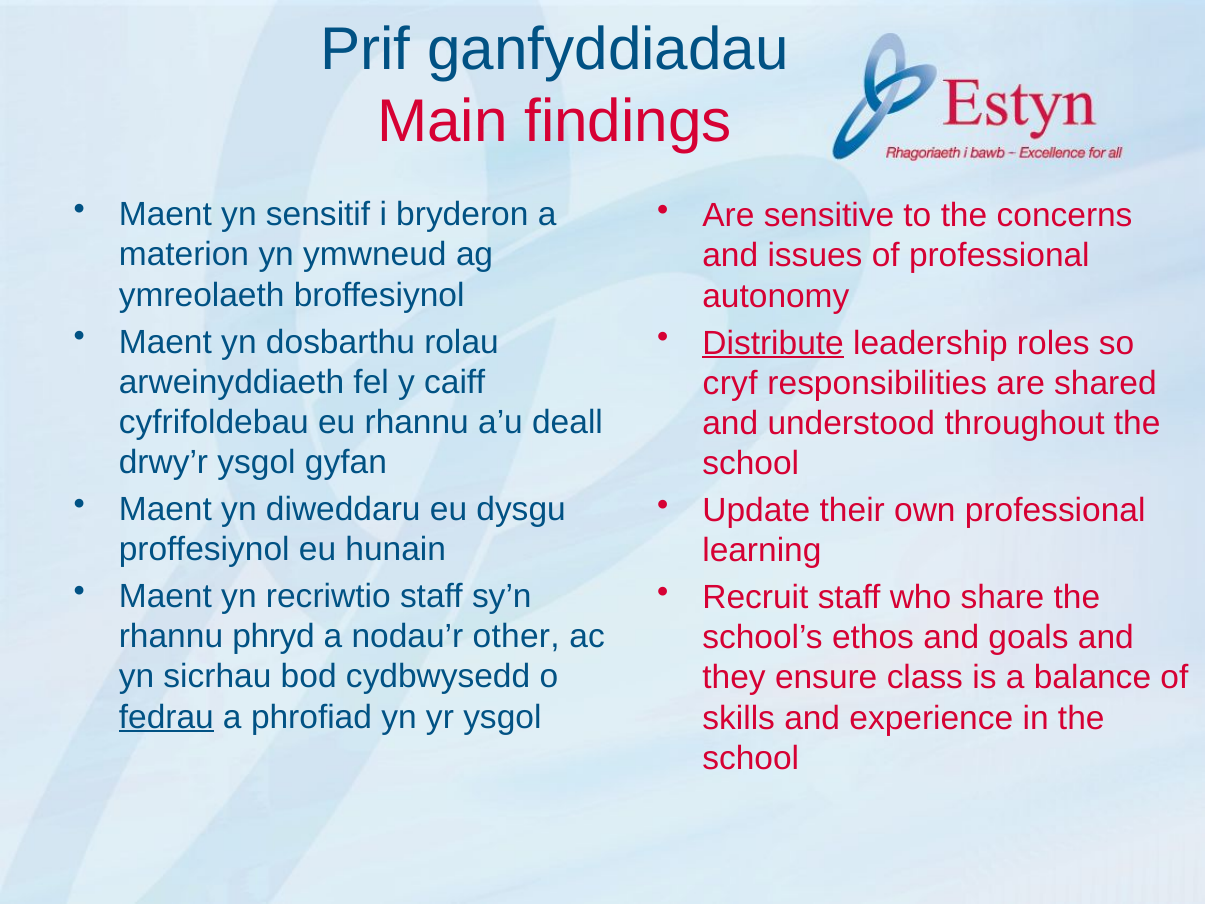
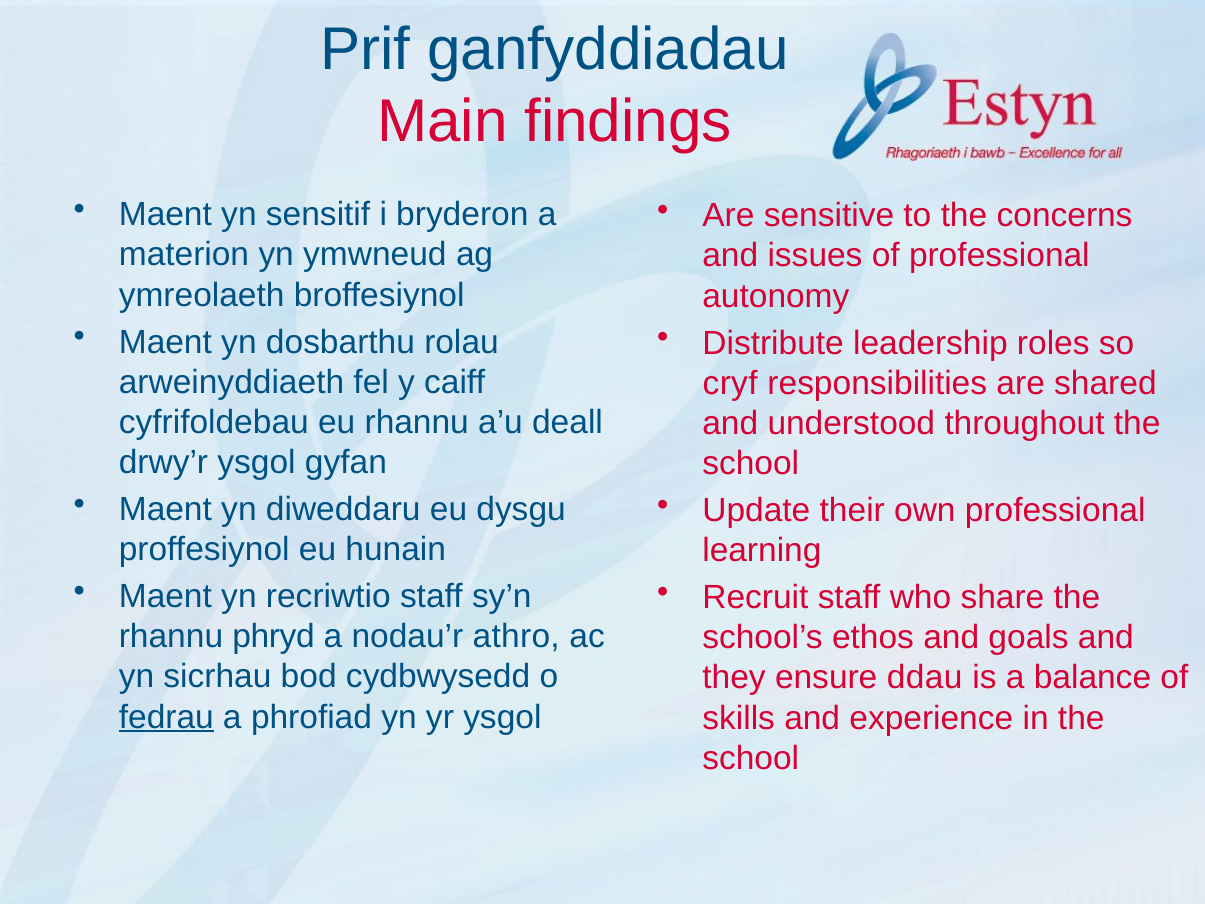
Distribute underline: present -> none
other: other -> athro
class: class -> ddau
